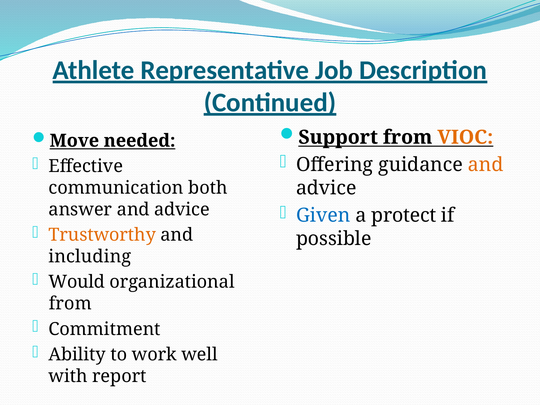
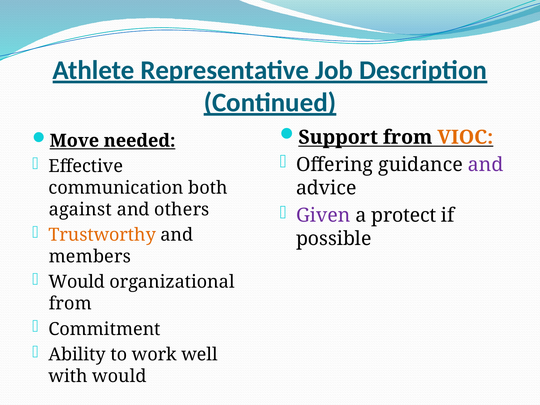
and at (486, 165) colour: orange -> purple
answer: answer -> against
advice at (182, 209): advice -> others
Given colour: blue -> purple
including: including -> members
with report: report -> would
